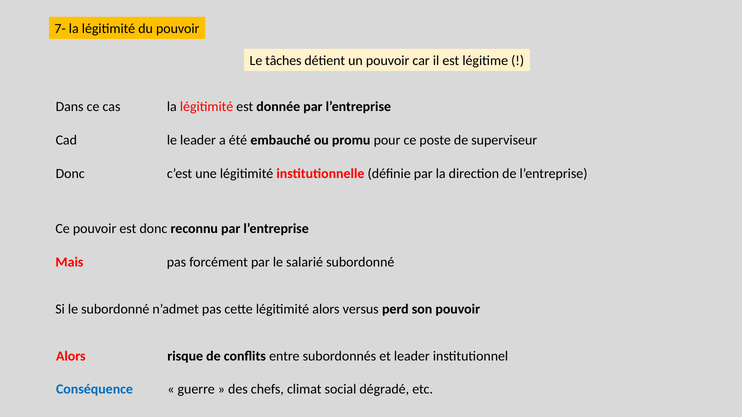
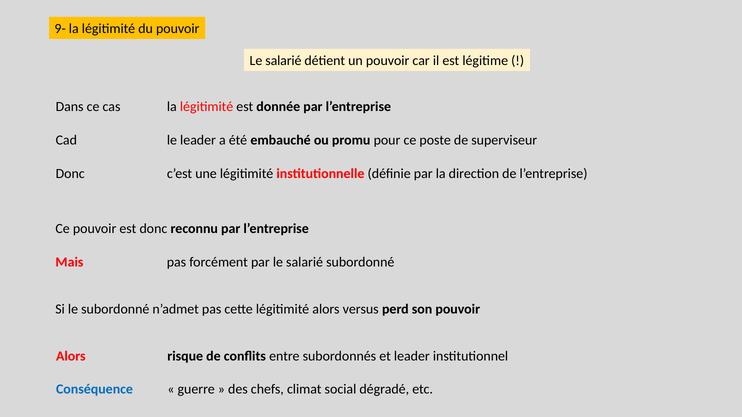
7-: 7- -> 9-
tâches at (283, 61): tâches -> salarié
